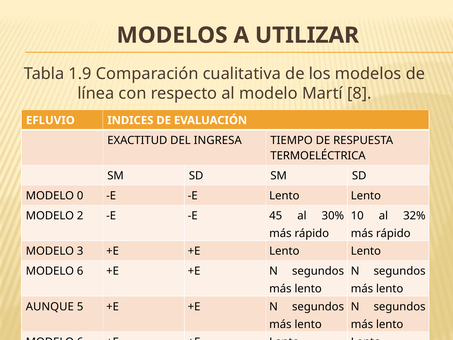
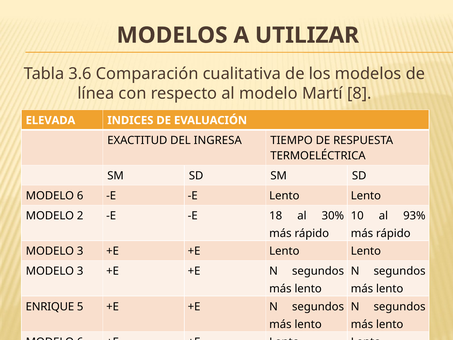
1.9: 1.9 -> 3.6
EFLUVIO: EFLUVIO -> ELEVADA
0 at (80, 196): 0 -> 6
45: 45 -> 18
32%: 32% -> 93%
6 at (80, 271): 6 -> 3
AUNQUE: AUNQUE -> ENRIQUE
